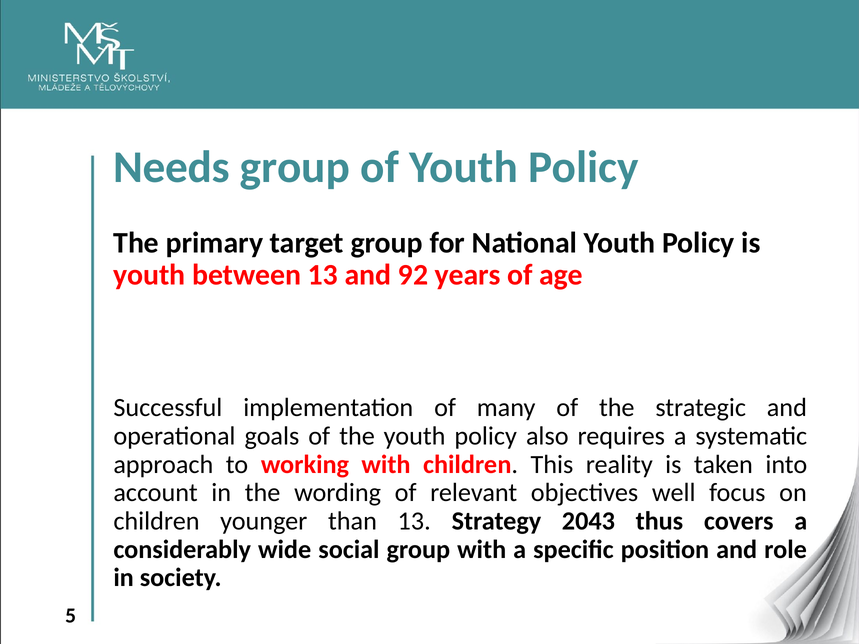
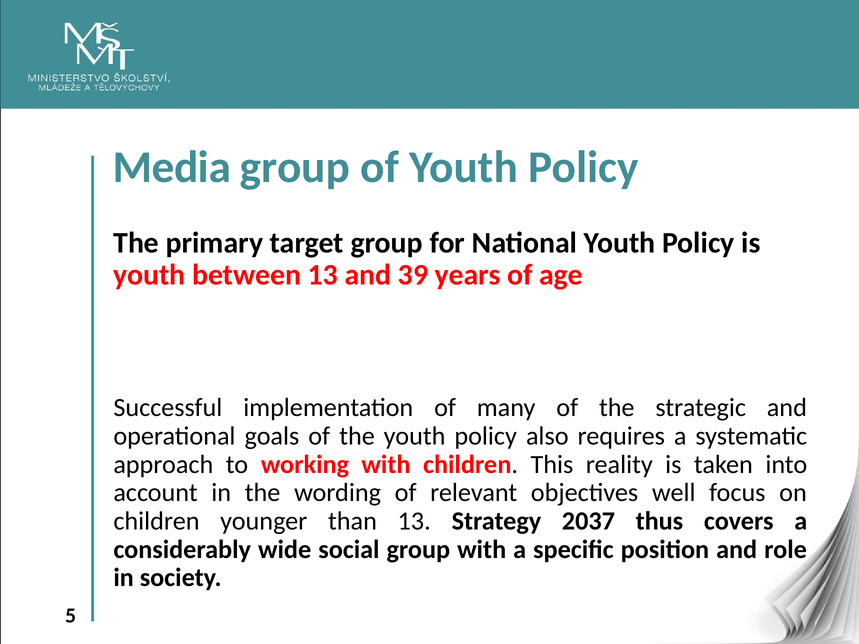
Needs: Needs -> Media
92: 92 -> 39
2043: 2043 -> 2037
